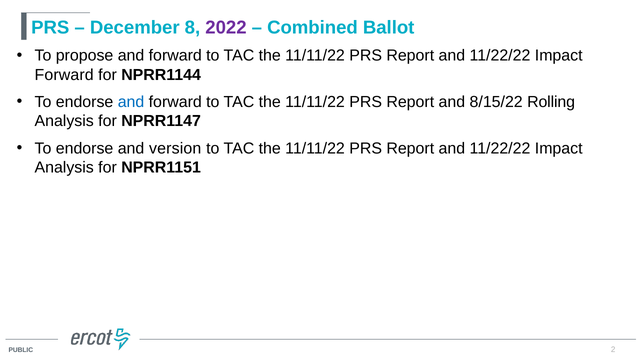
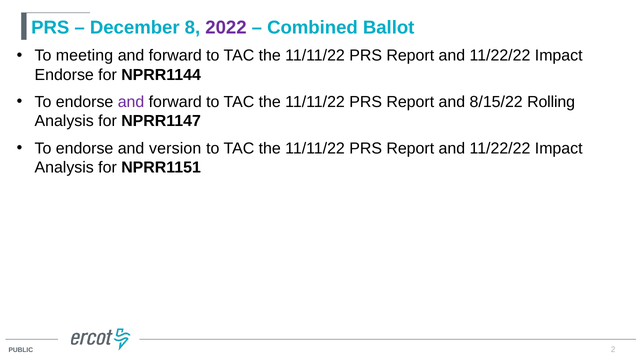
propose: propose -> meeting
Forward at (64, 75): Forward -> Endorse
and at (131, 102) colour: blue -> purple
